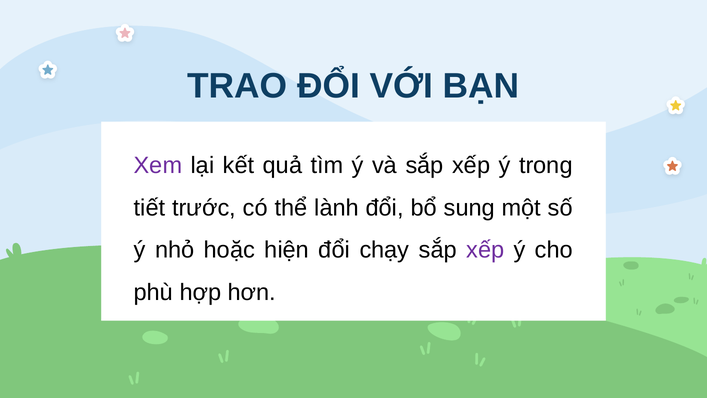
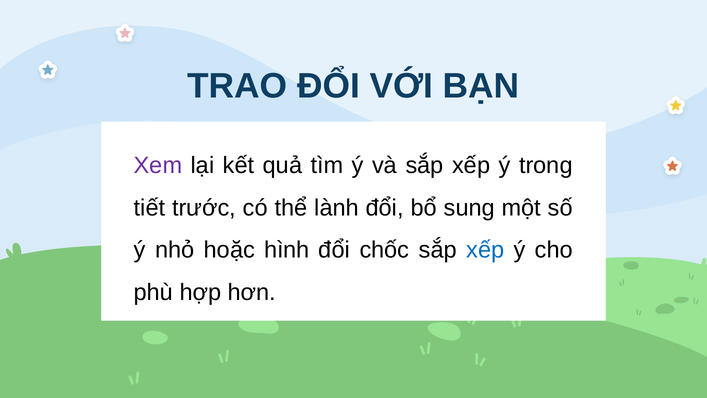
hiện: hiện -> hình
chạy: chạy -> chốc
xếp at (485, 250) colour: purple -> blue
